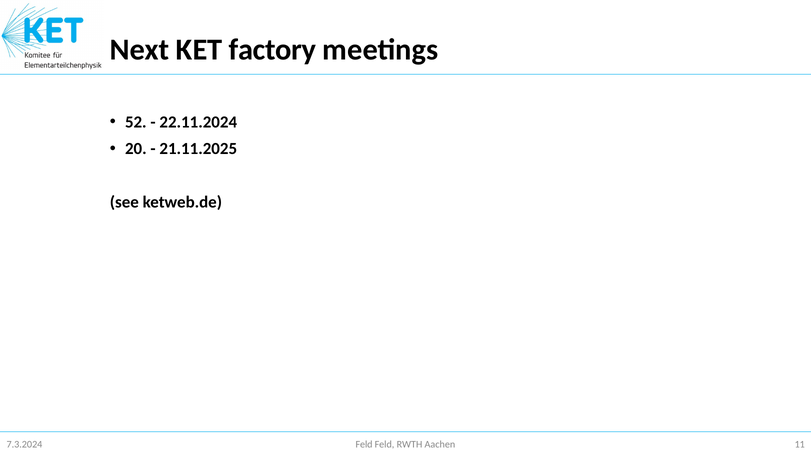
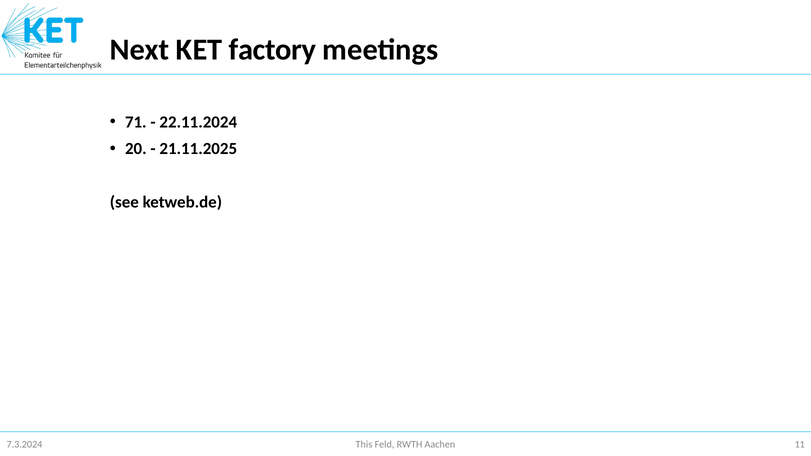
52: 52 -> 71
Feld at (364, 445): Feld -> This
